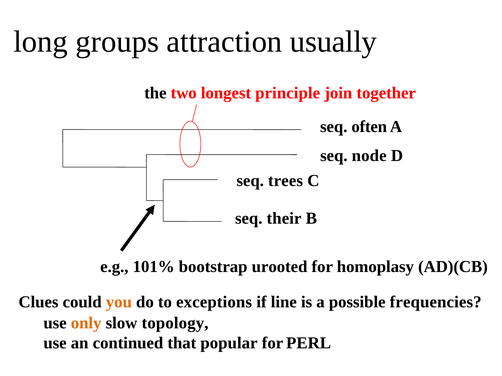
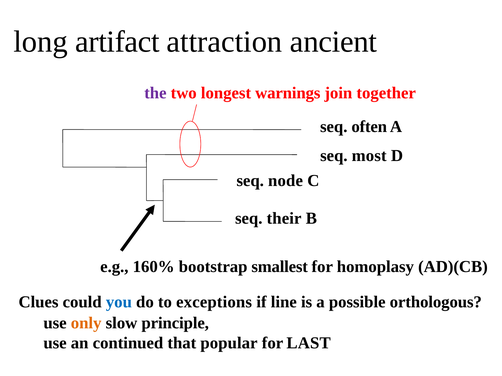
groups: groups -> artifact
usually: usually -> ancient
the colour: black -> purple
principle: principle -> warnings
node: node -> most
trees: trees -> node
101%: 101% -> 160%
urooted: urooted -> smallest
you colour: orange -> blue
frequencies: frequencies -> orthologous
topology: topology -> principle
PERL: PERL -> LAST
